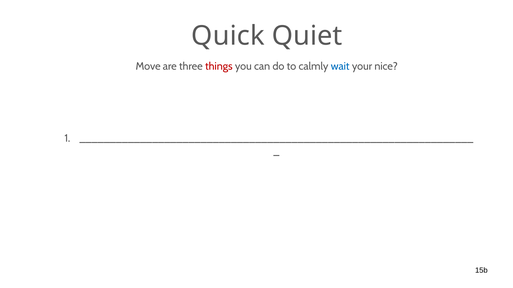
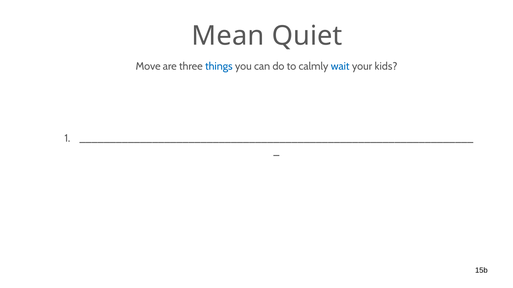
Quick: Quick -> Mean
things colour: red -> blue
nice: nice -> kids
